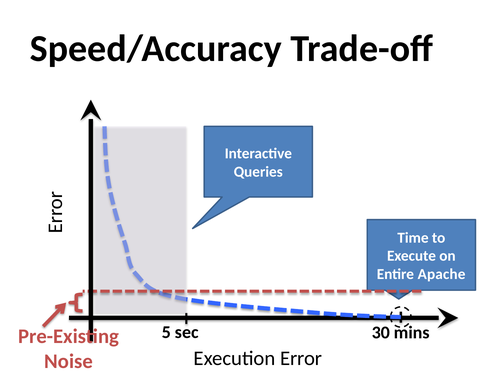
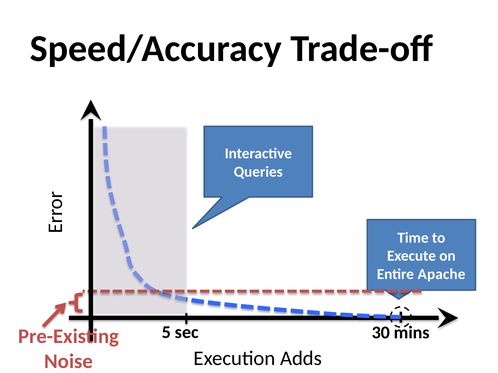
Error: Error -> Adds
